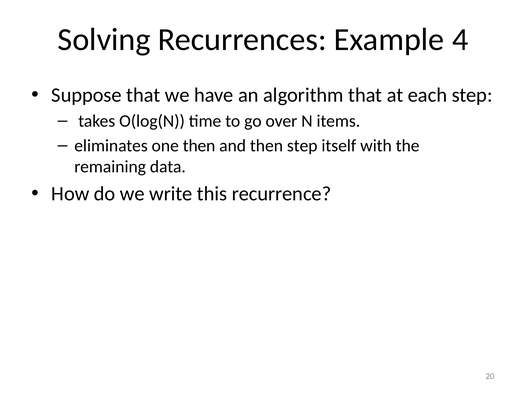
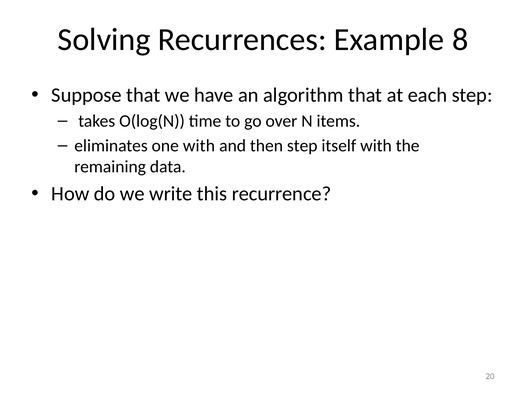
4: 4 -> 8
one then: then -> with
